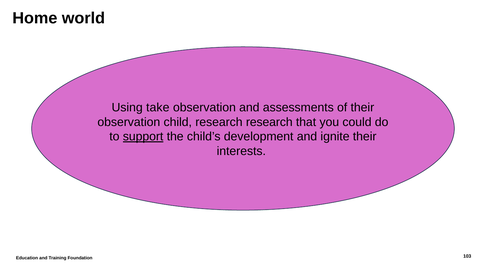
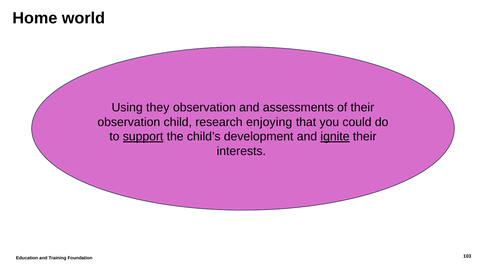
take: take -> they
research research: research -> enjoying
ignite underline: none -> present
